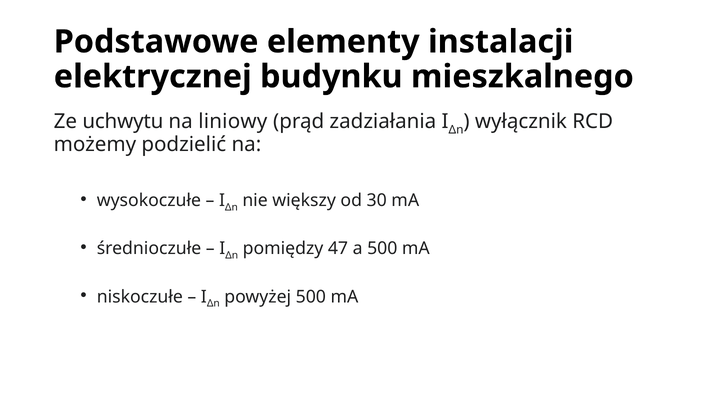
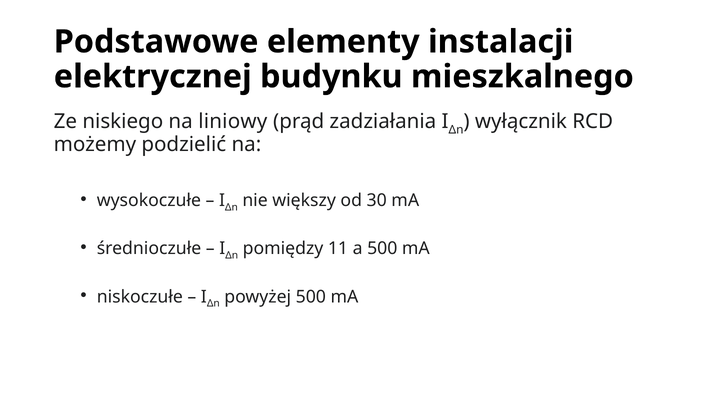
uchwytu: uchwytu -> niskiego
47: 47 -> 11
